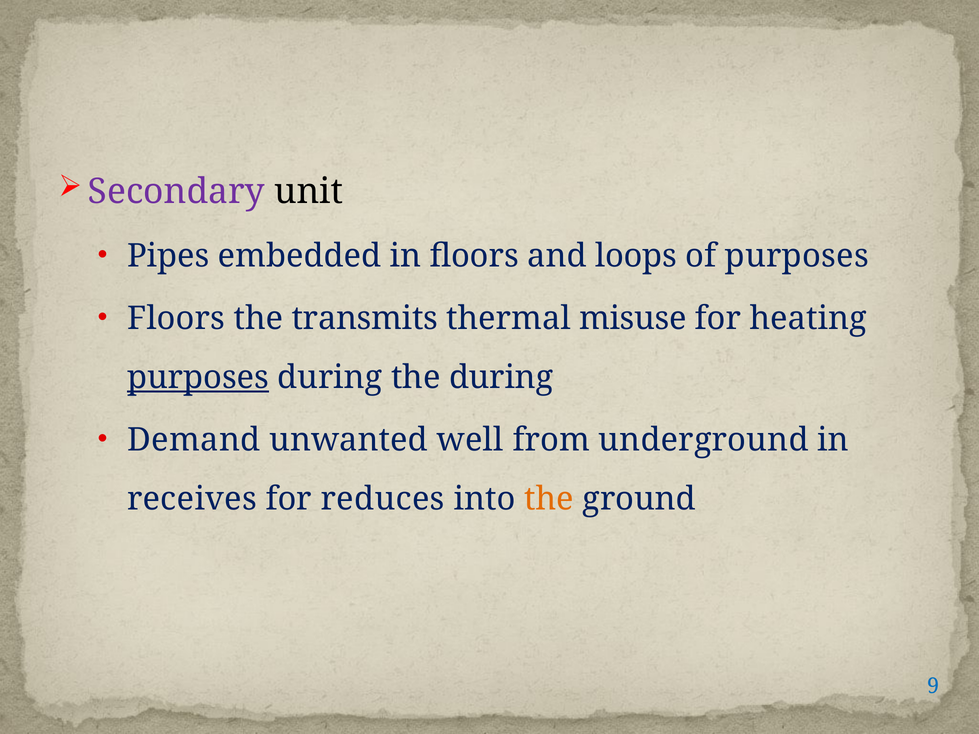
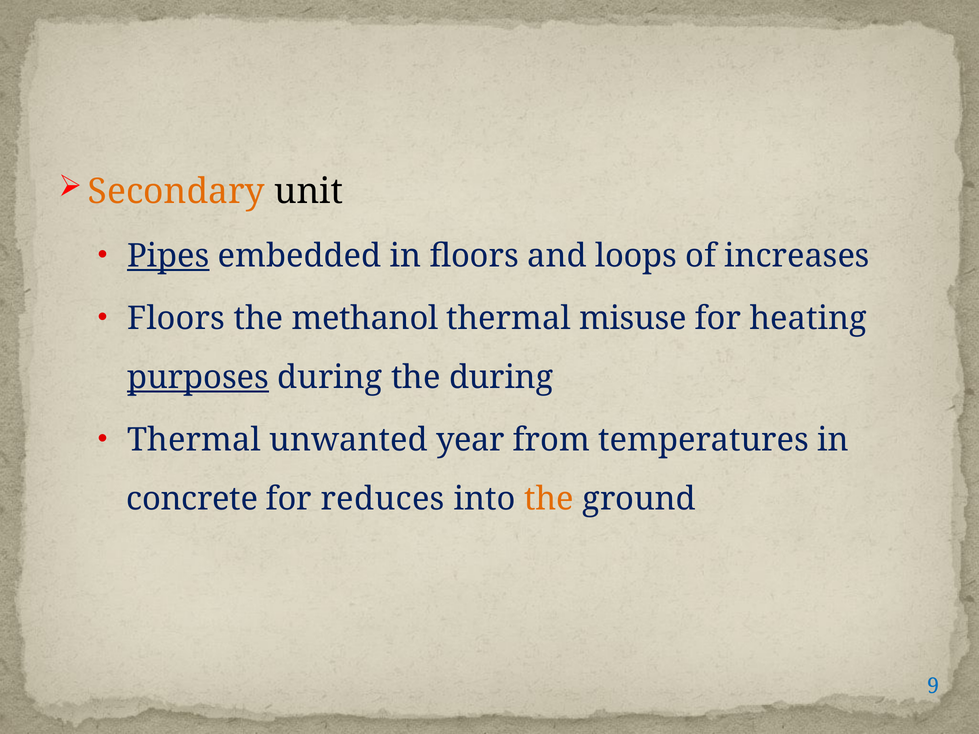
Secondary colour: purple -> orange
Pipes underline: none -> present
of purposes: purposes -> increases
transmits: transmits -> methanol
Demand at (194, 440): Demand -> Thermal
well: well -> year
underground: underground -> temperatures
receives: receives -> concrete
